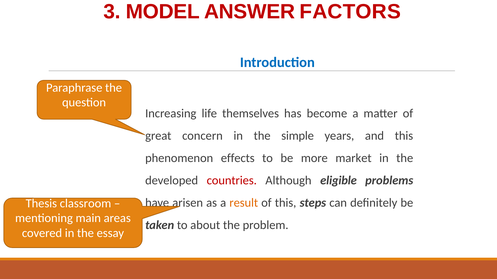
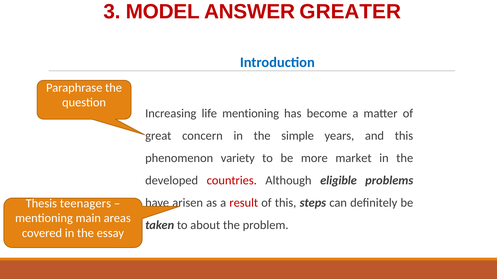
FACTORS: FACTORS -> GREATER
life themselves: themselves -> mentioning
effects: effects -> variety
result colour: orange -> red
classroom: classroom -> teenagers
